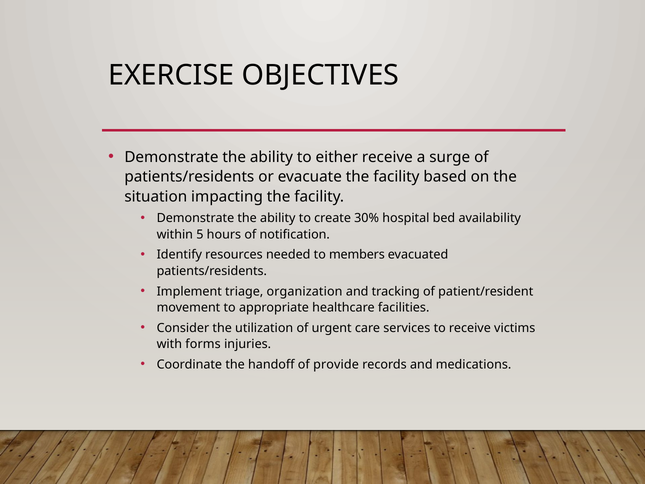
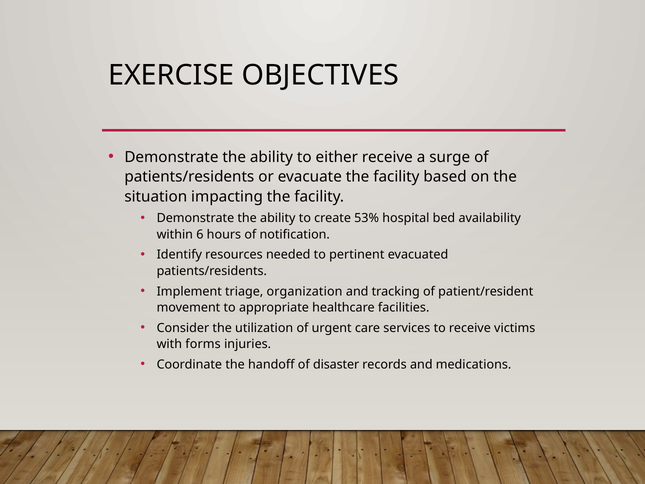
30%: 30% -> 53%
5: 5 -> 6
members: members -> pertinent
provide: provide -> disaster
